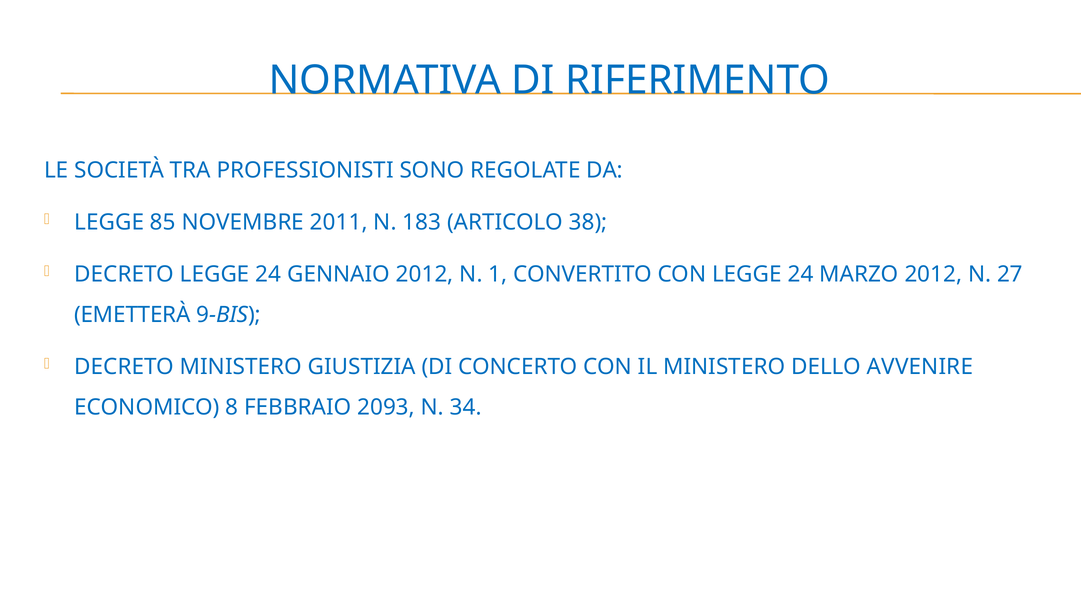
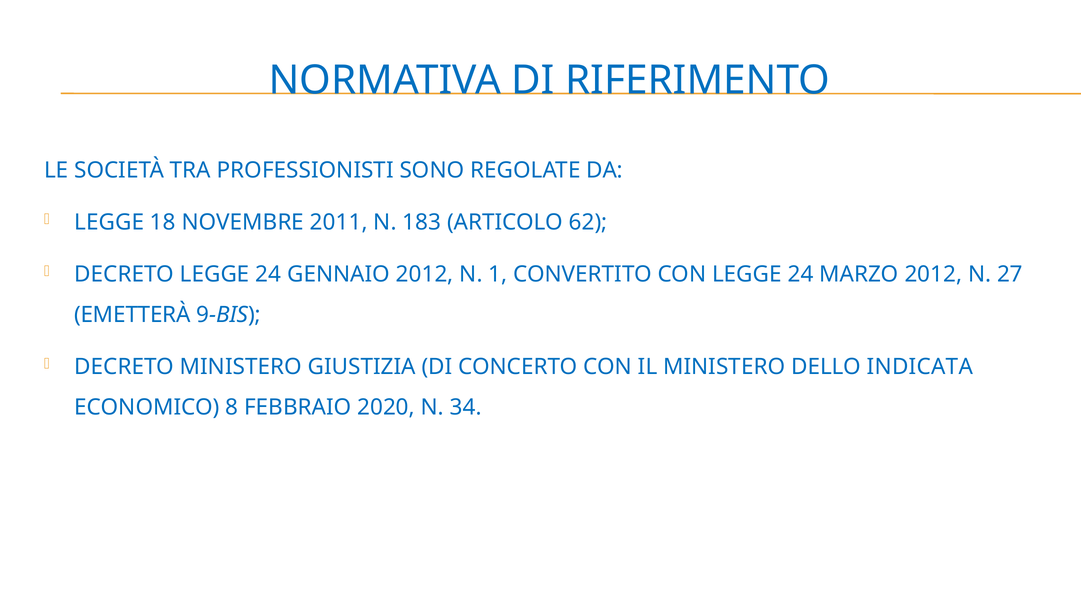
85: 85 -> 18
38: 38 -> 62
AVVENIRE: AVVENIRE -> INDICATA
2093: 2093 -> 2020
